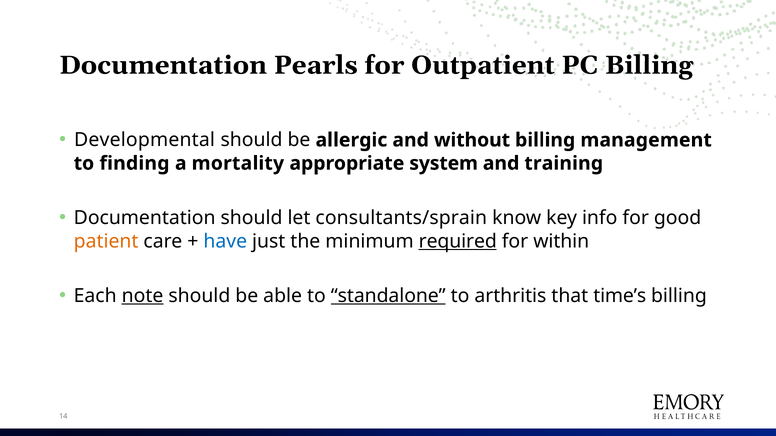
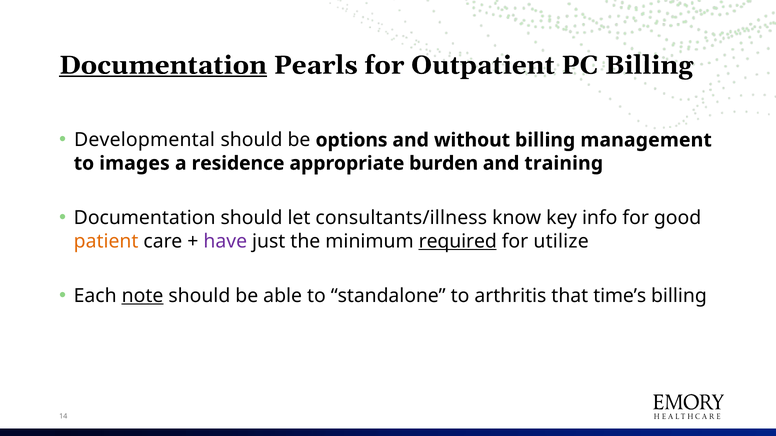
Documentation at (163, 65) underline: none -> present
allergic: allergic -> options
finding: finding -> images
mortality: mortality -> residence
system: system -> burden
consultants/sprain: consultants/sprain -> consultants/illness
have colour: blue -> purple
within: within -> utilize
standalone underline: present -> none
